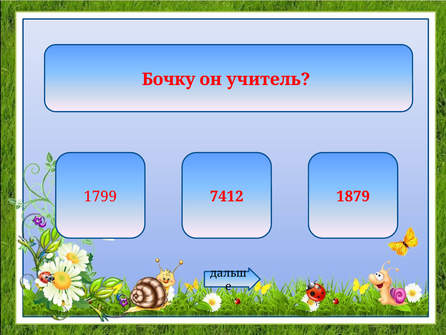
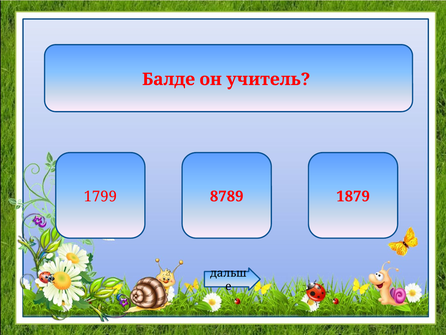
Бочку: Бочку -> Балде
7412: 7412 -> 8789
